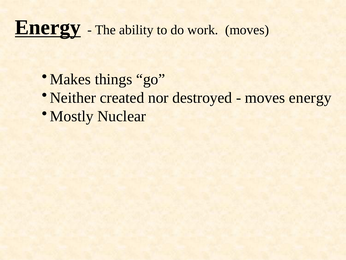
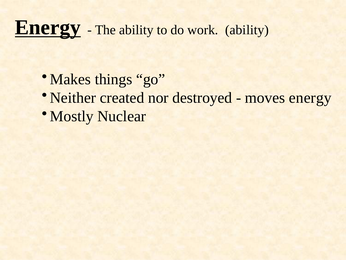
work moves: moves -> ability
